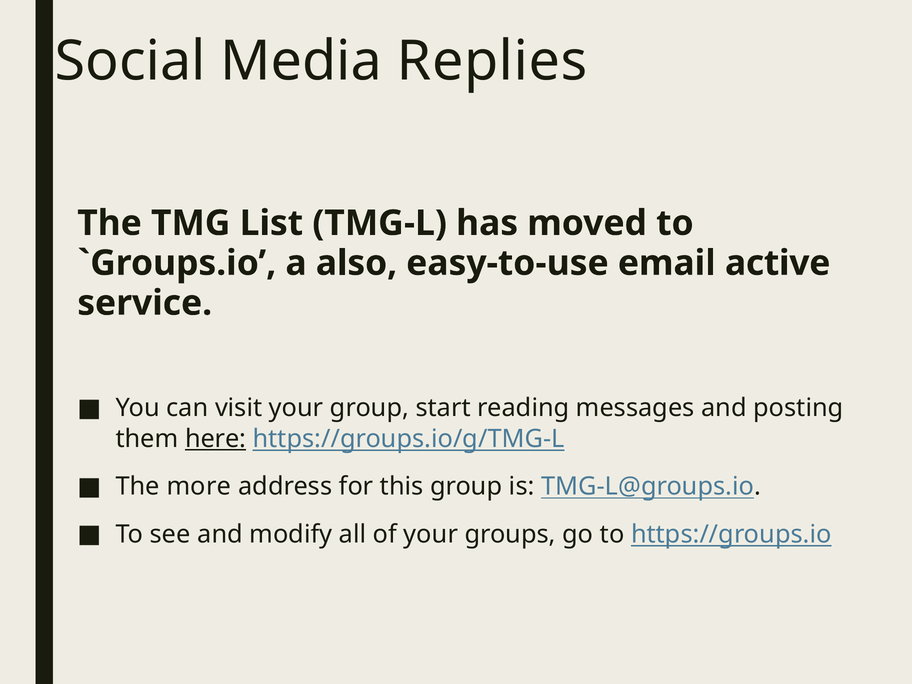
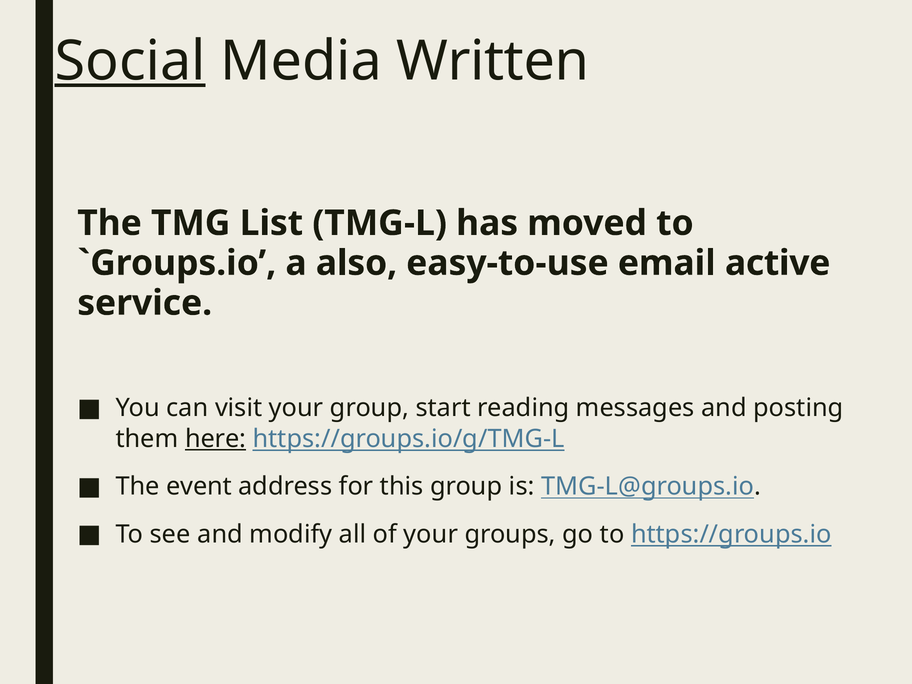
Social underline: none -> present
Replies: Replies -> Written
more: more -> event
